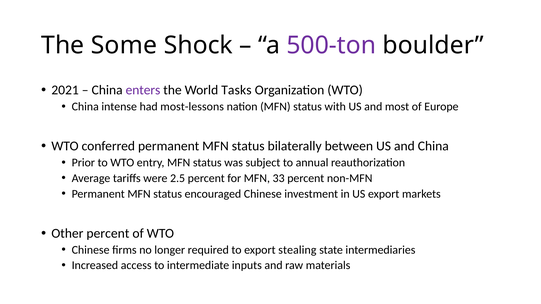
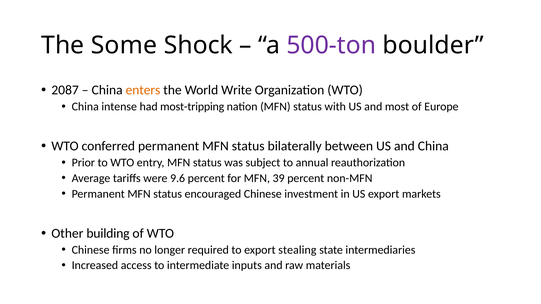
2021: 2021 -> 2087
enters colour: purple -> orange
Tasks: Tasks -> Write
most-lessons: most-lessons -> most-tripping
2.5: 2.5 -> 9.6
33: 33 -> 39
Other percent: percent -> building
